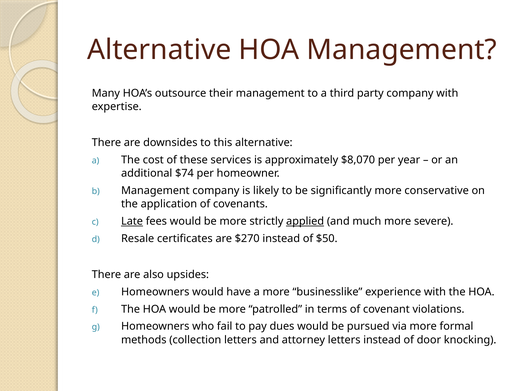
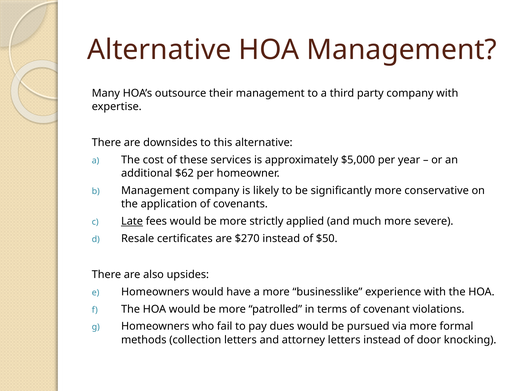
$8,070: $8,070 -> $5,000
$74: $74 -> $62
applied underline: present -> none
